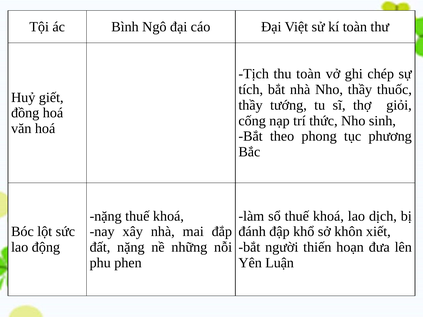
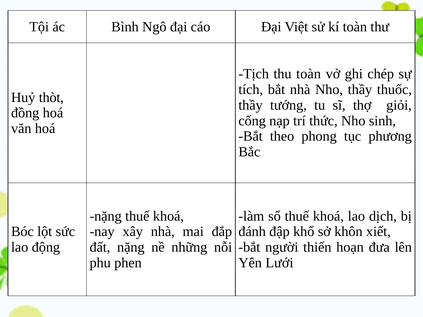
giết: giết -> thòt
Luận: Luận -> Lưới
